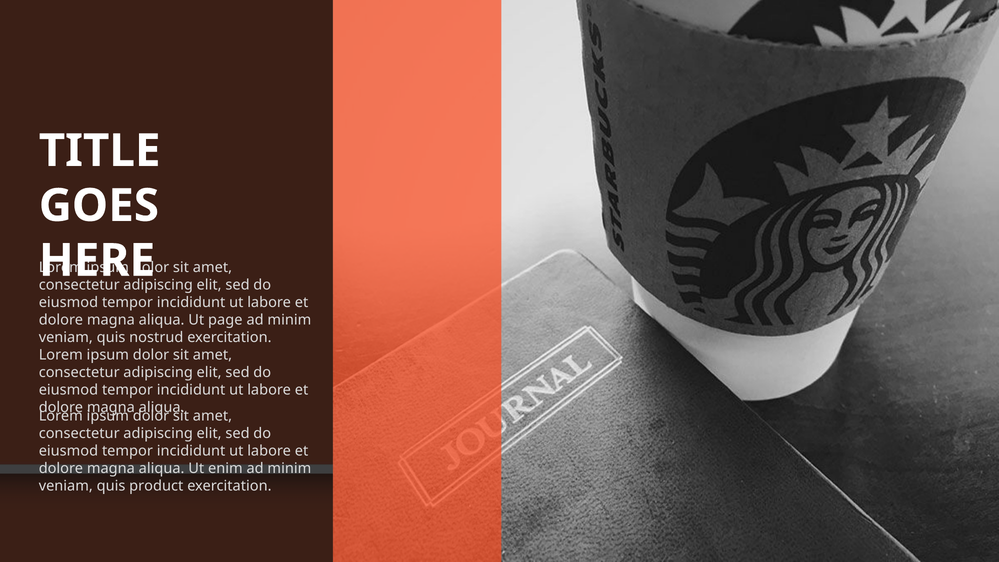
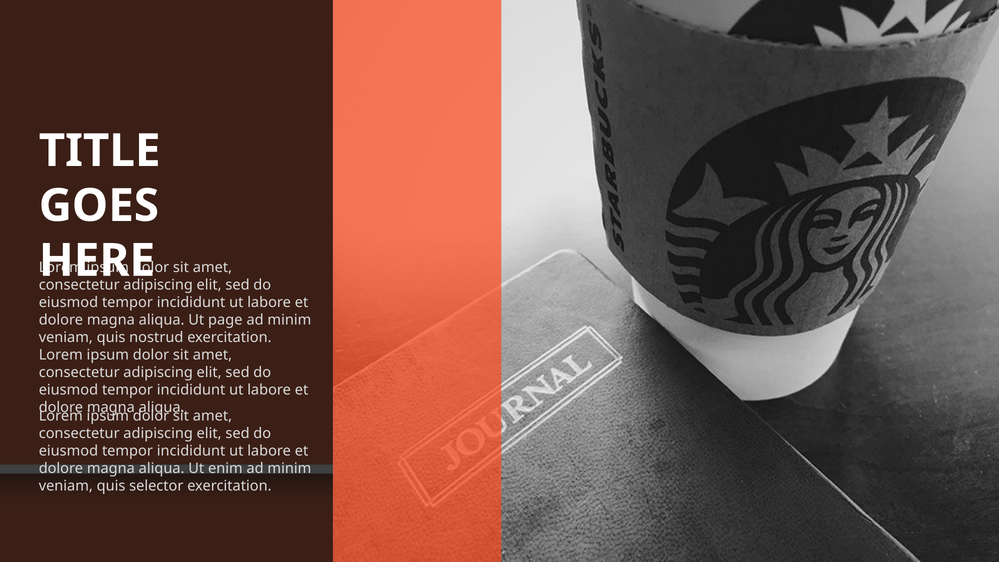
product: product -> selector
